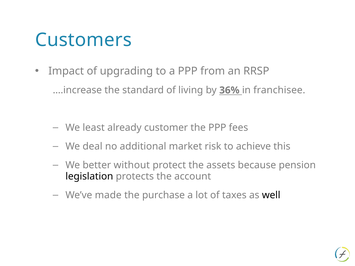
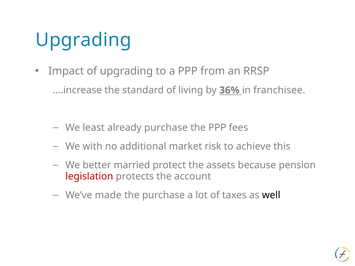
Customers at (83, 40): Customers -> Upgrading
already customer: customer -> purchase
deal: deal -> with
without: without -> married
legislation colour: black -> red
